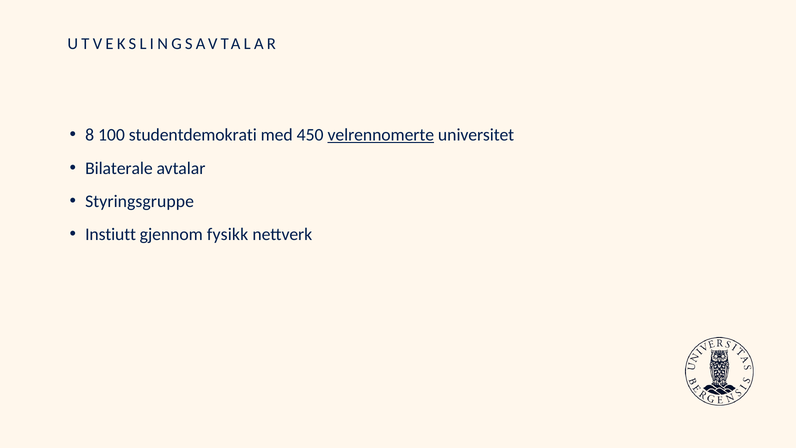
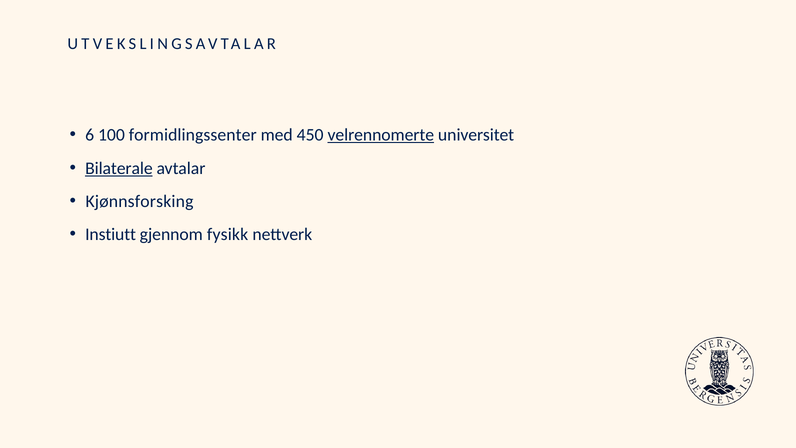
8: 8 -> 6
studentdemokrati: studentdemokrati -> formidlingssenter
Bilaterale underline: none -> present
Styringsgruppe: Styringsgruppe -> Kjønnsforsking
